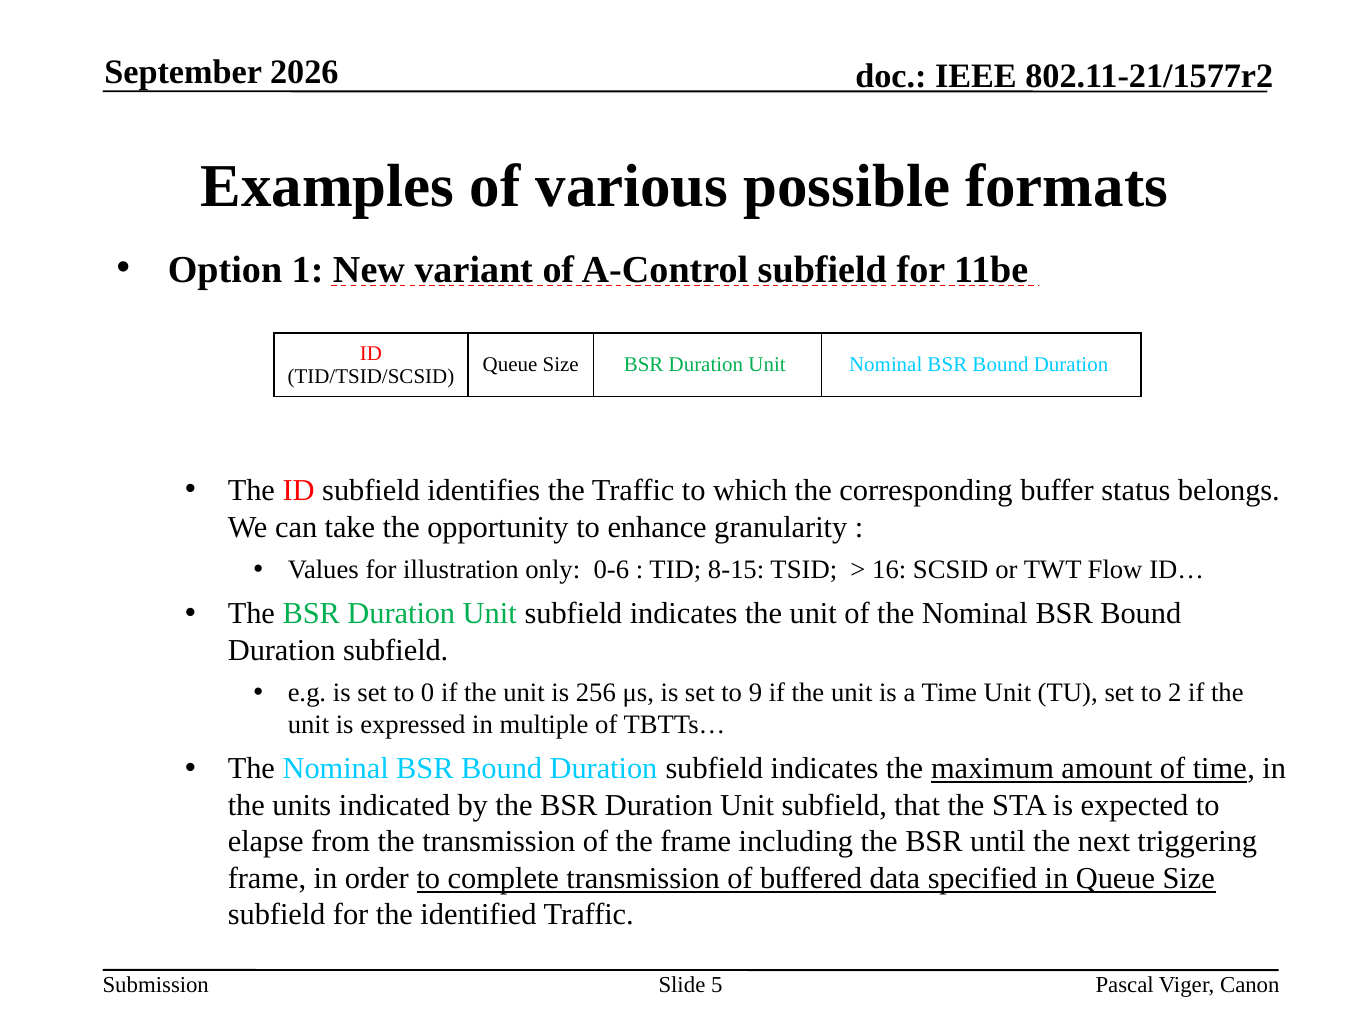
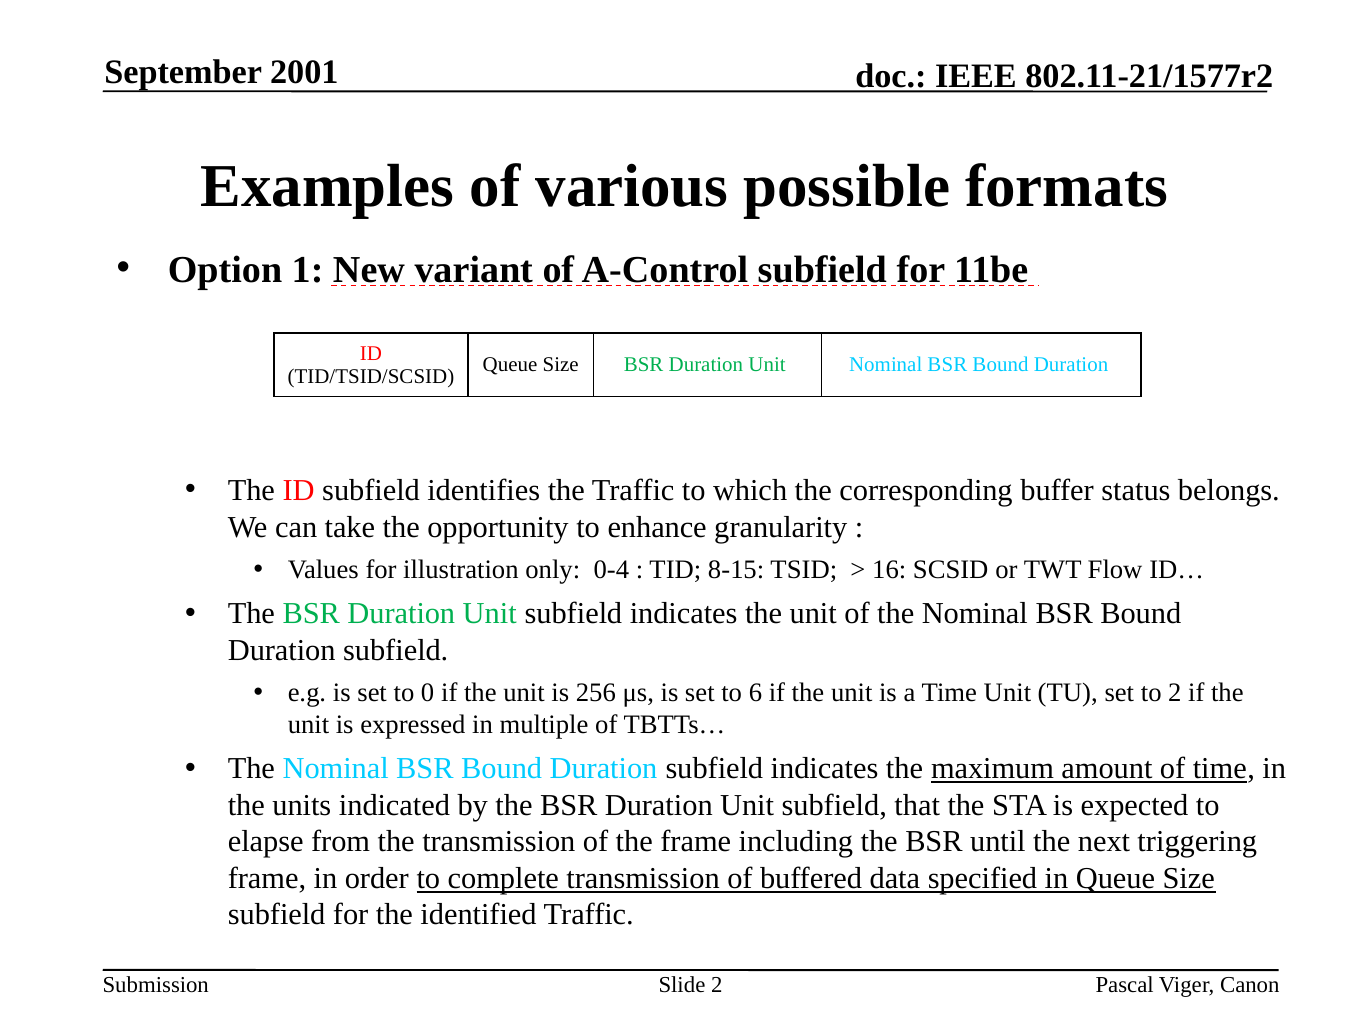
2026: 2026 -> 2001
0-6: 0-6 -> 0-4
9: 9 -> 6
Slide 5: 5 -> 2
